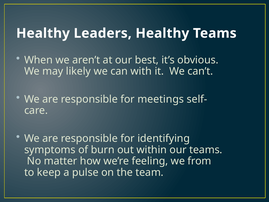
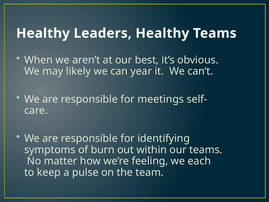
with: with -> year
from: from -> each
